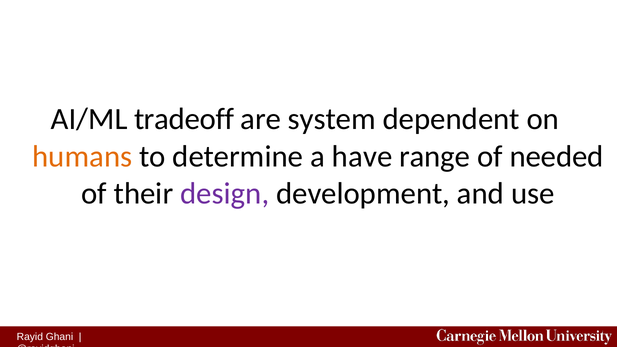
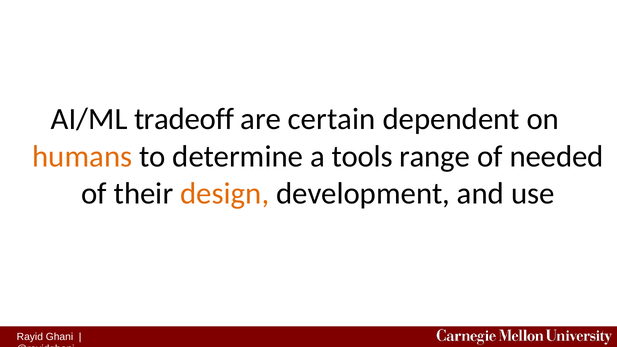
system: system -> certain
have: have -> tools
design colour: purple -> orange
